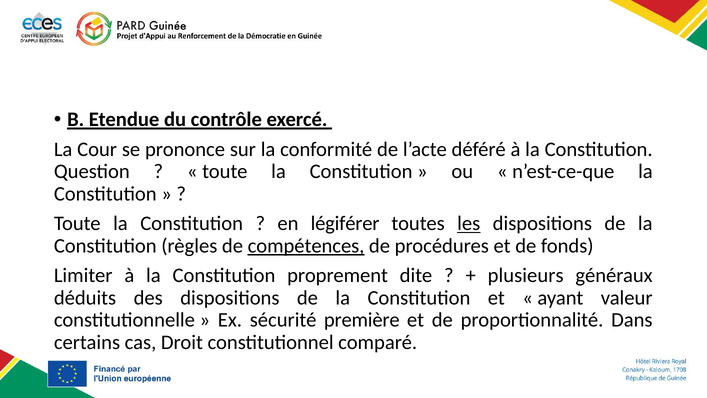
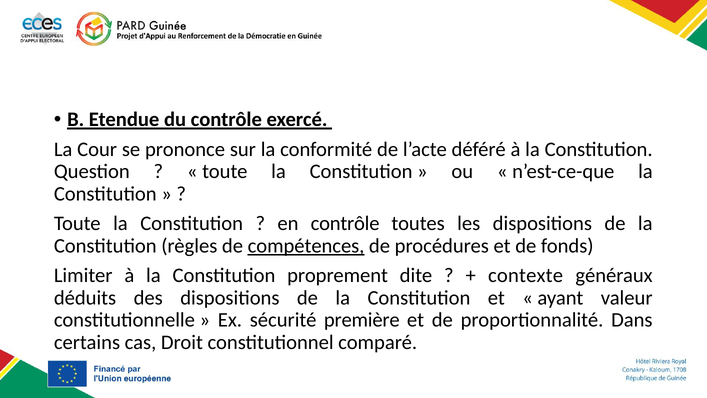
en légiférer: légiférer -> contrôle
les underline: present -> none
plusieurs: plusieurs -> contexte
